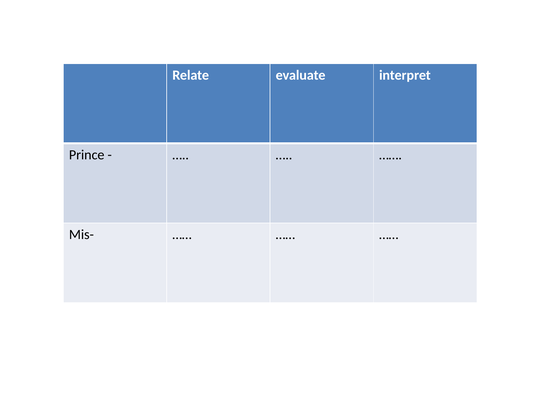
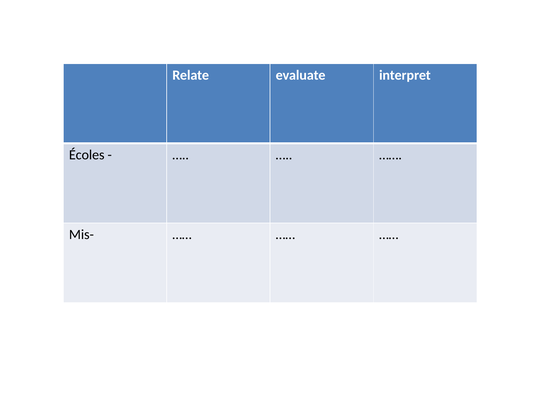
Prince: Prince -> Écoles
